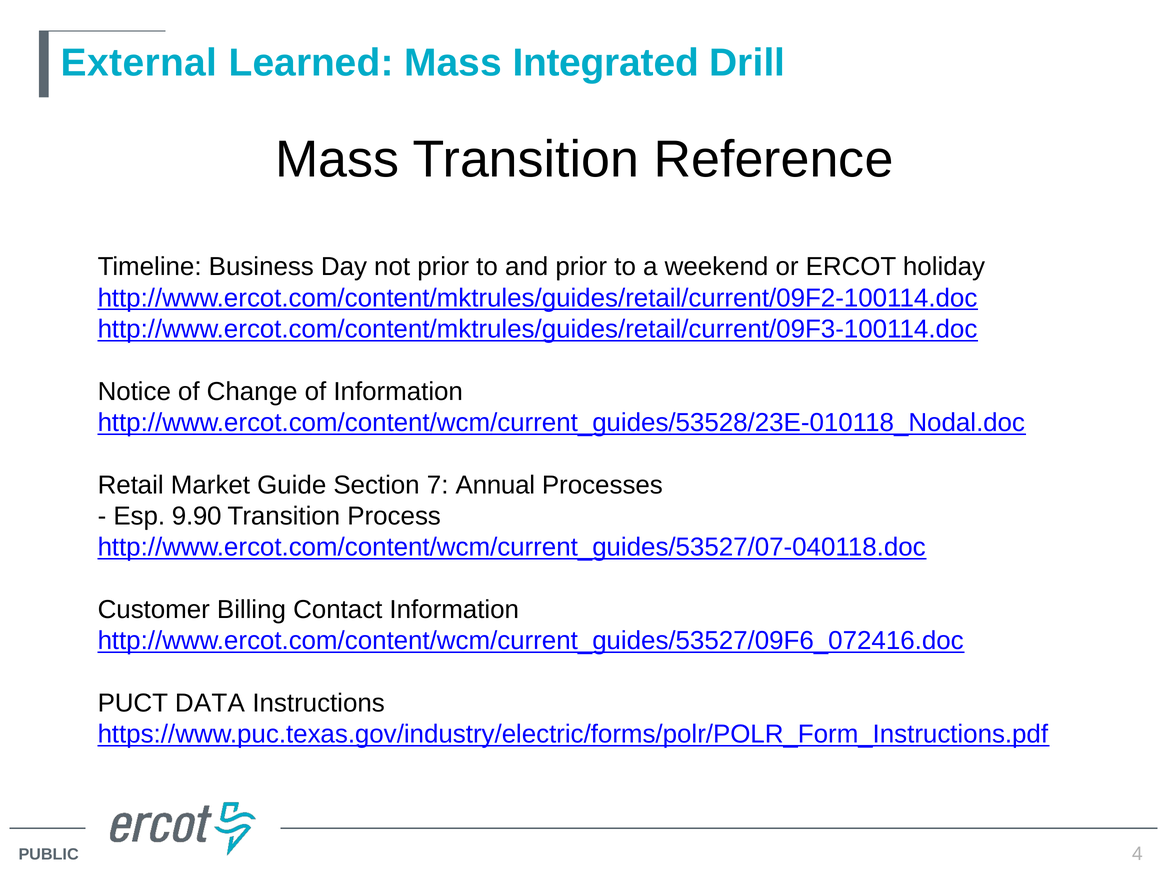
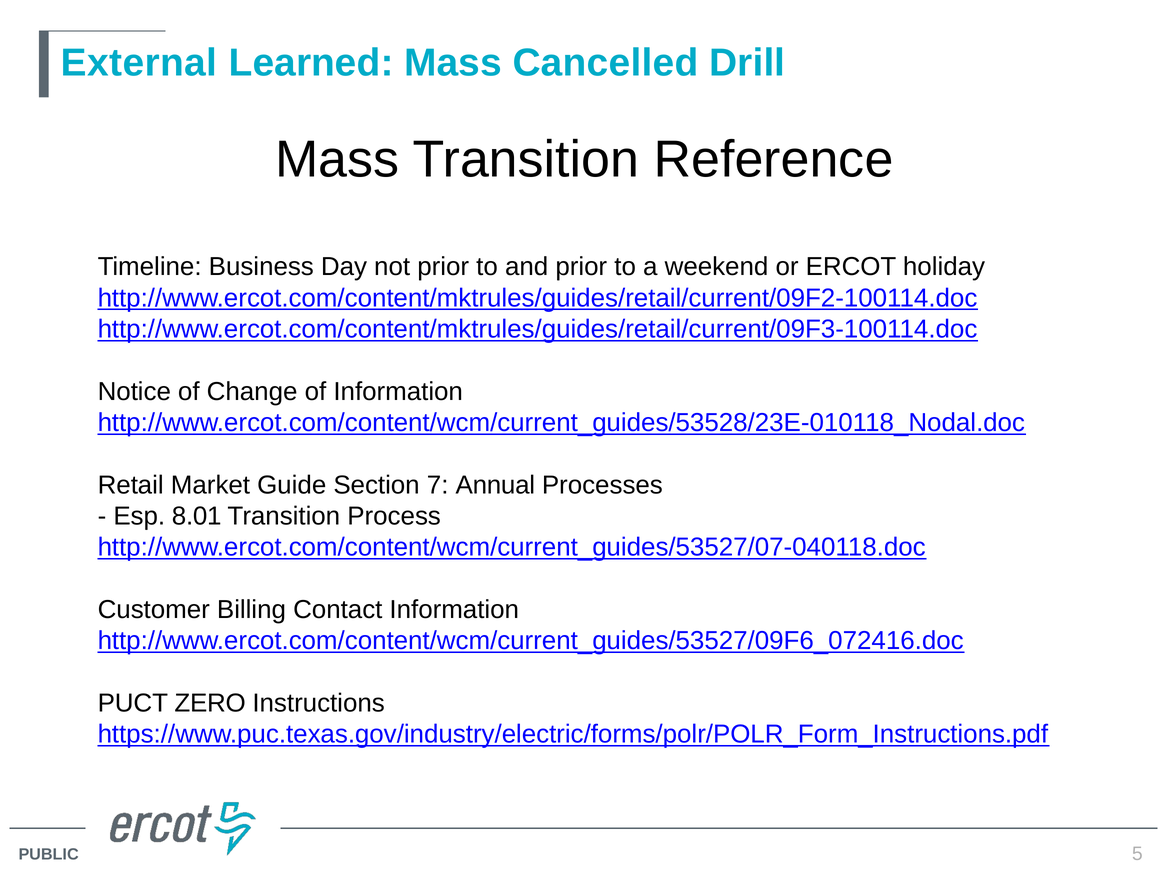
Integrated: Integrated -> Cancelled
9.90: 9.90 -> 8.01
DATA: DATA -> ZERO
4: 4 -> 5
